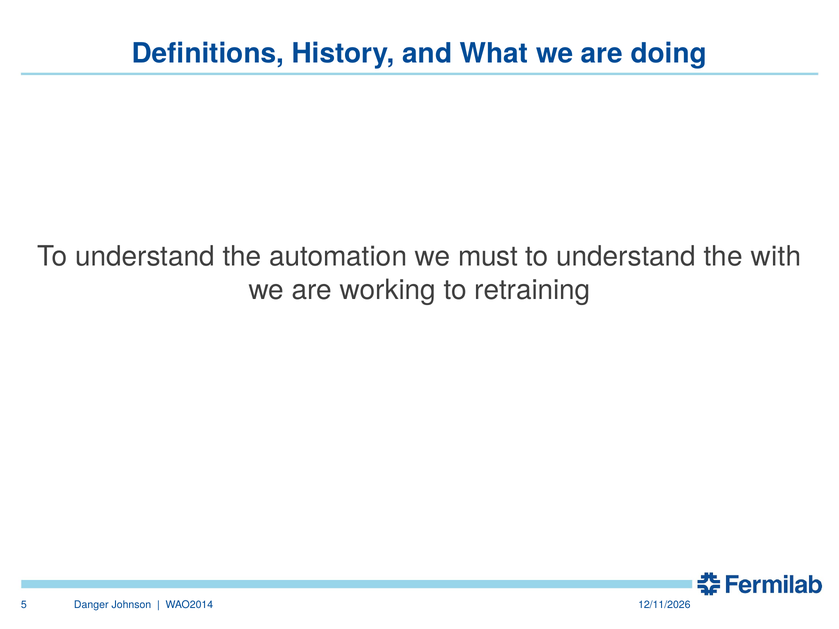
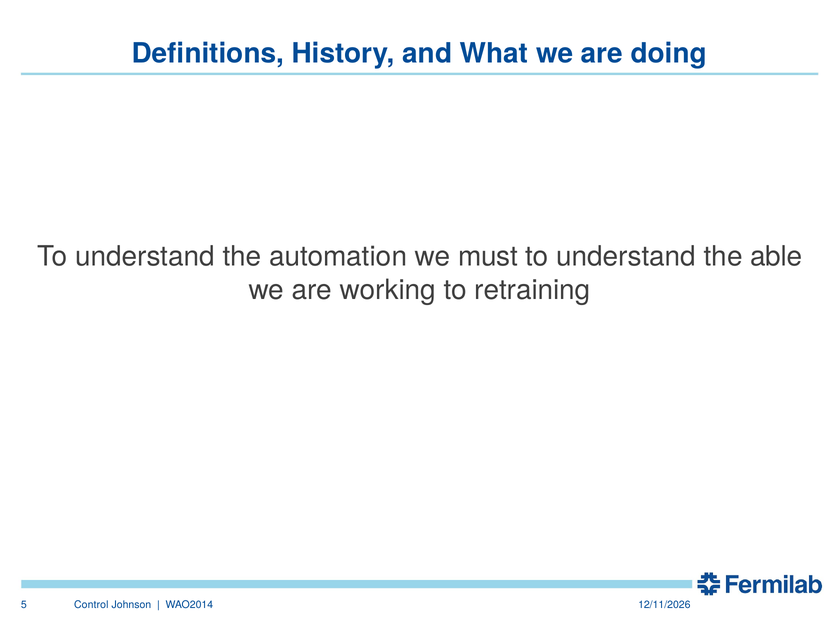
with: with -> able
Danger: Danger -> Control
